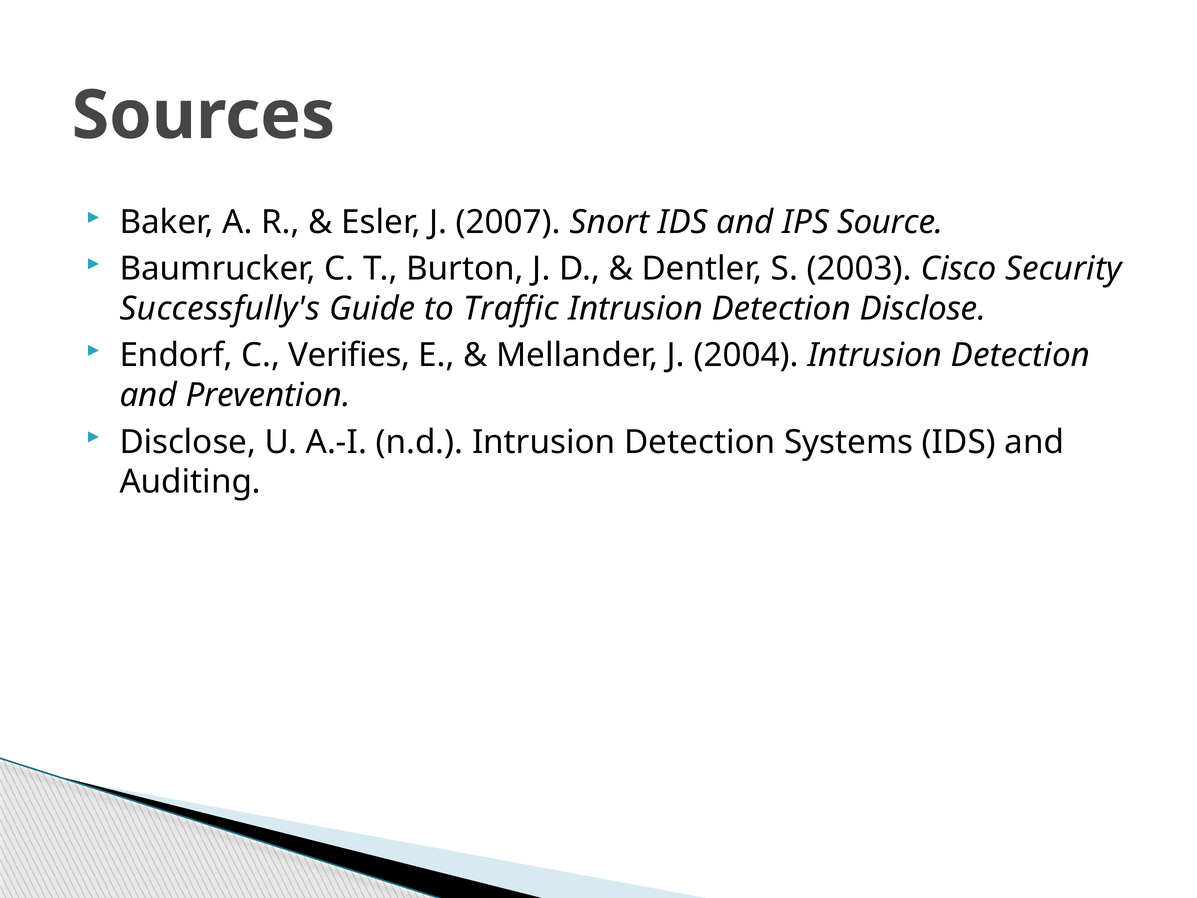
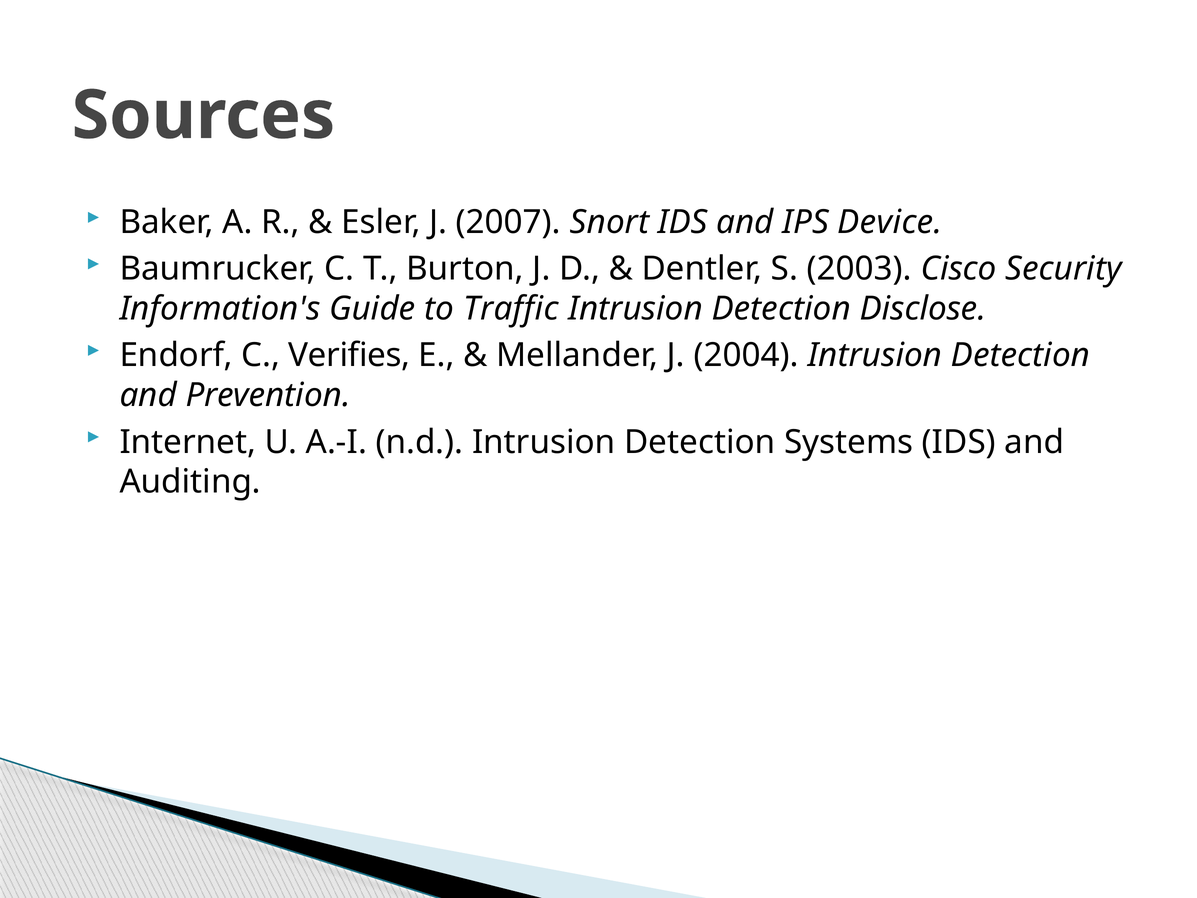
Source: Source -> Device
Successfully's: Successfully's -> Information's
Disclose at (188, 442): Disclose -> Internet
